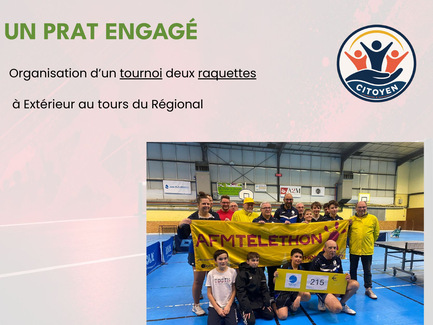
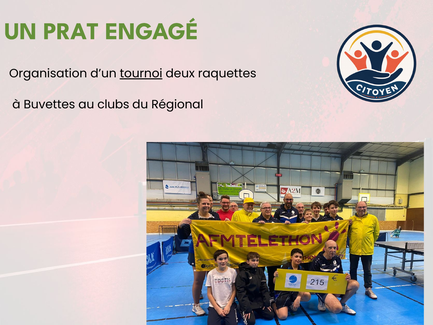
raquettes underline: present -> none
Extérieur: Extérieur -> Buvettes
tours: tours -> clubs
